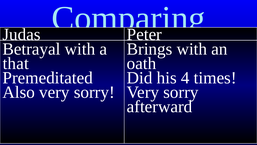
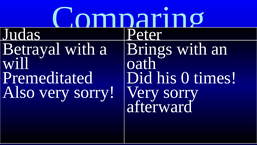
that: that -> will
4: 4 -> 0
